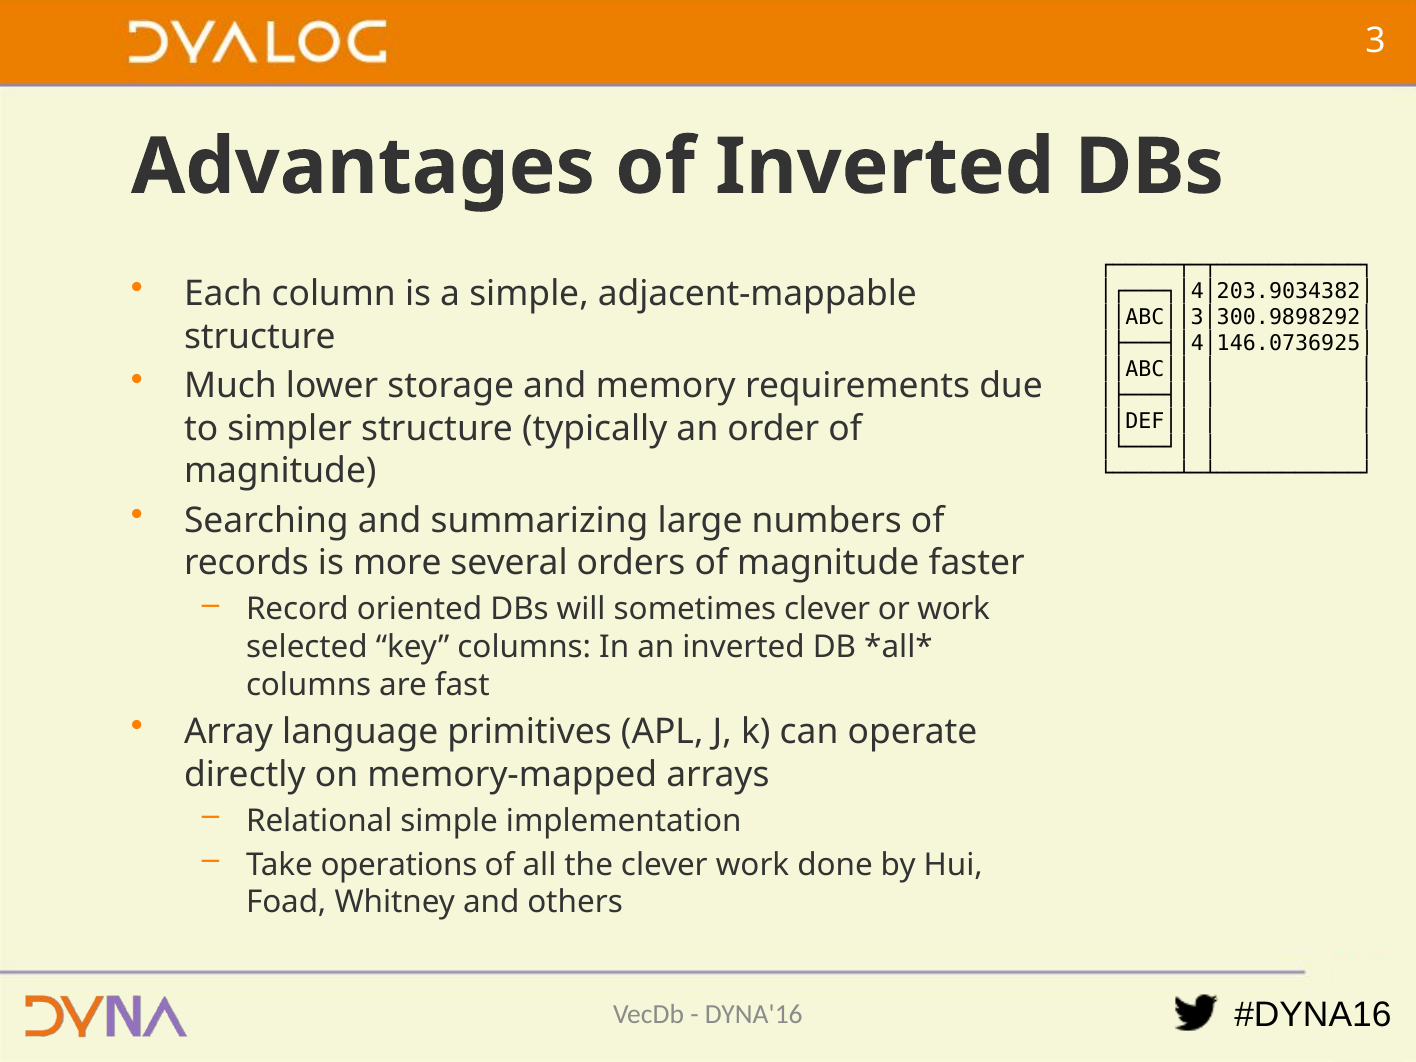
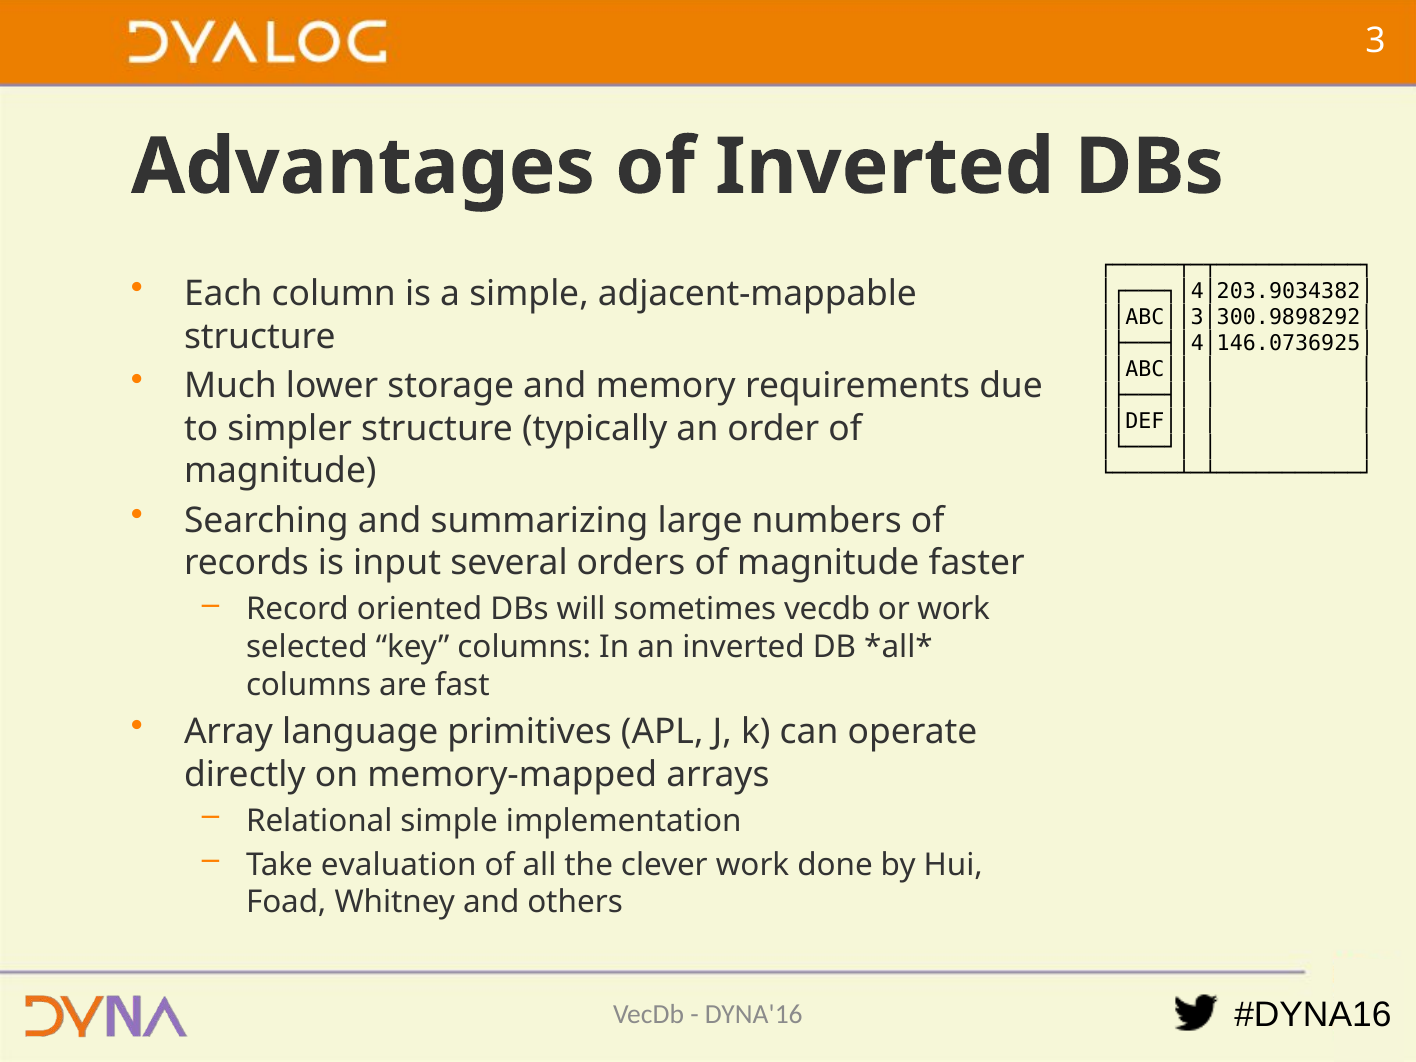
more: more -> input
sometimes clever: clever -> vecdb
operations: operations -> evaluation
